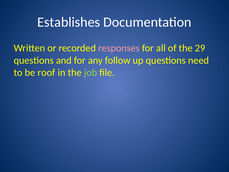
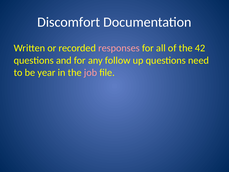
Establishes: Establishes -> Discomfort
29: 29 -> 42
roof: roof -> year
job colour: light green -> pink
